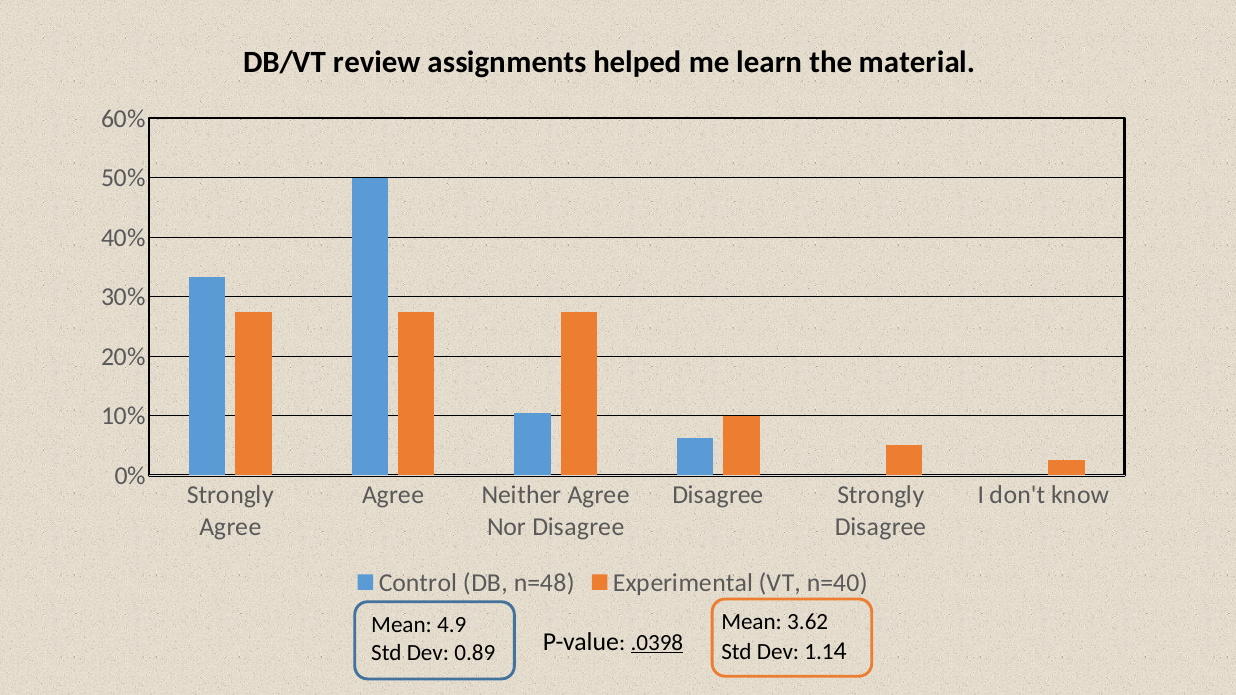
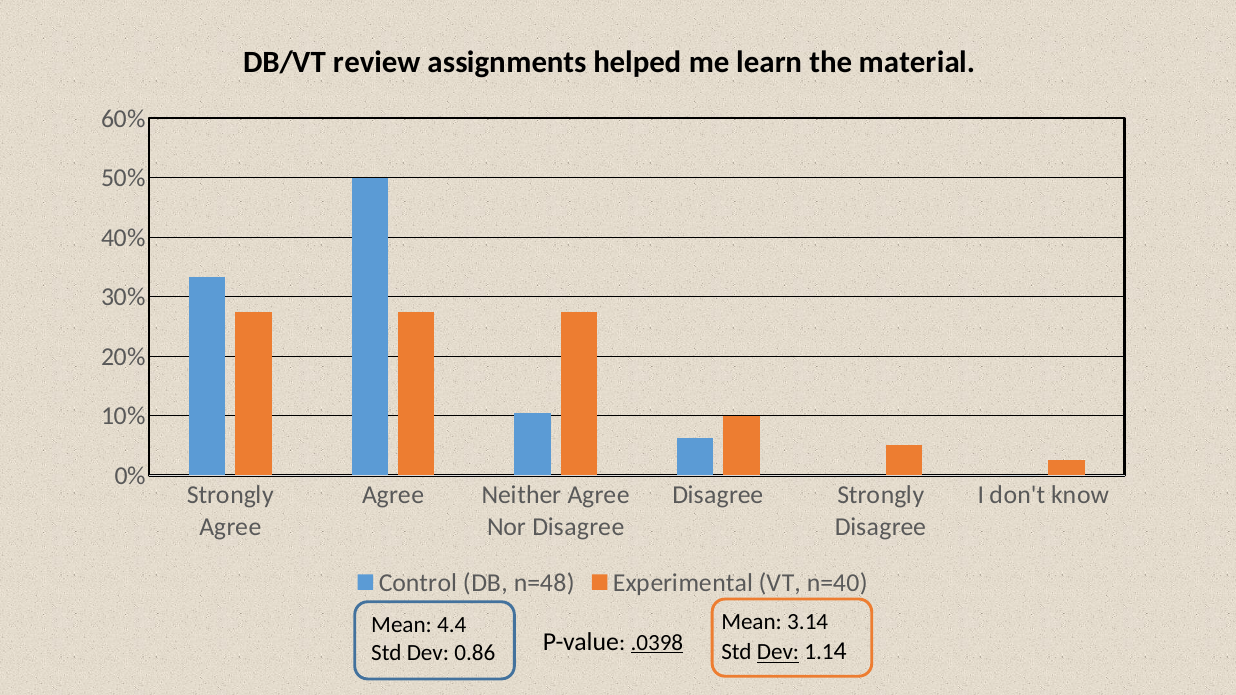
3.62: 3.62 -> 3.14
4.9: 4.9 -> 4.4
Dev at (778, 652) underline: none -> present
0.89: 0.89 -> 0.86
